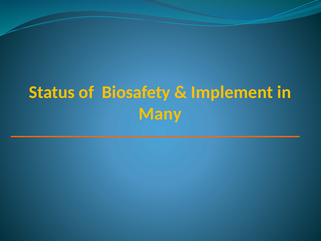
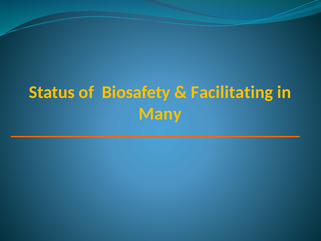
Implement: Implement -> Facilitating
